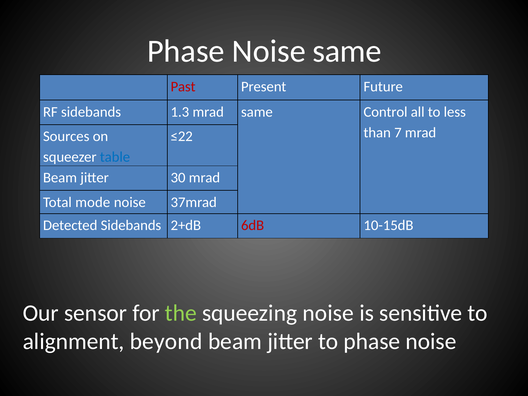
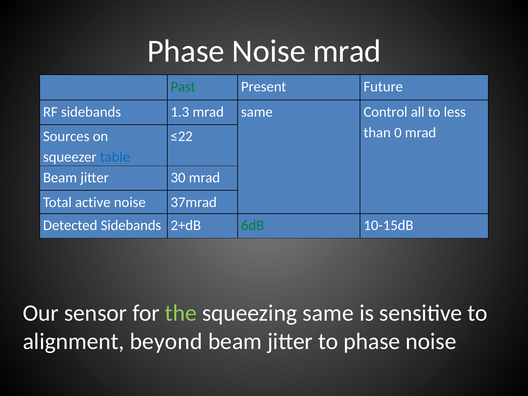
Noise same: same -> mrad
Past colour: red -> green
7: 7 -> 0
mode: mode -> active
6dB colour: red -> green
squeezing noise: noise -> same
